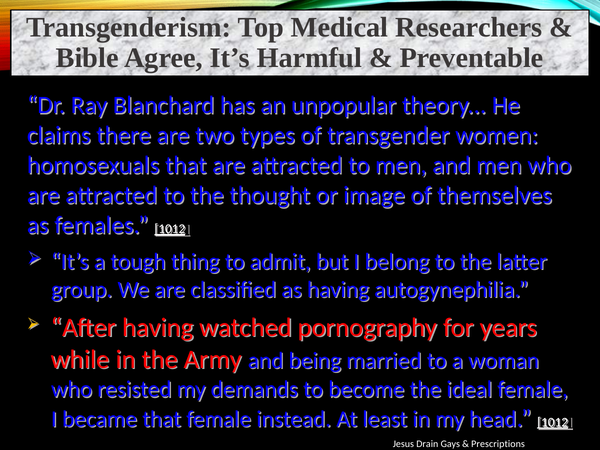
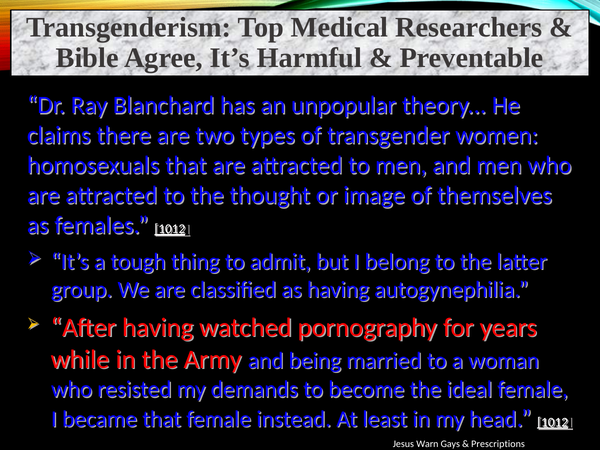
Drain: Drain -> Warn
